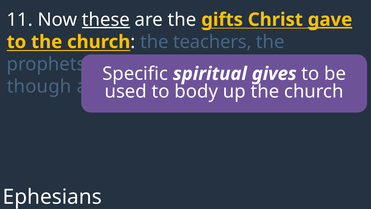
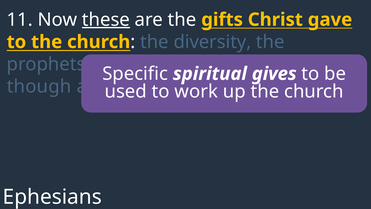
gave underline: present -> none
the teachers: teachers -> diversity
body: body -> work
